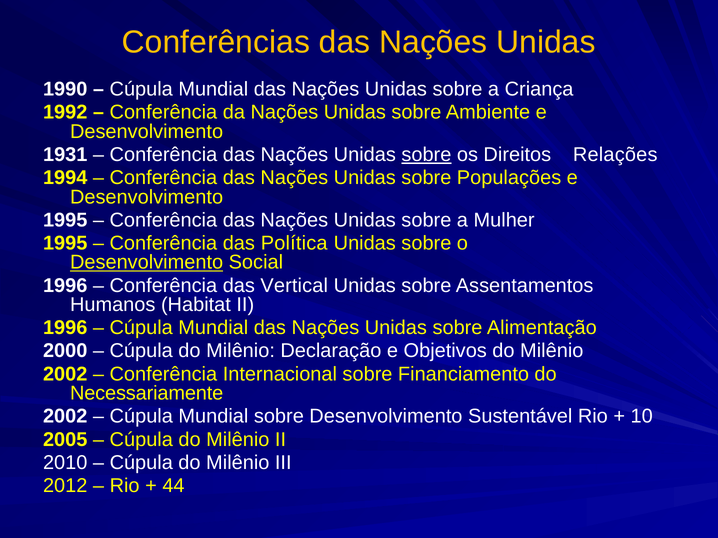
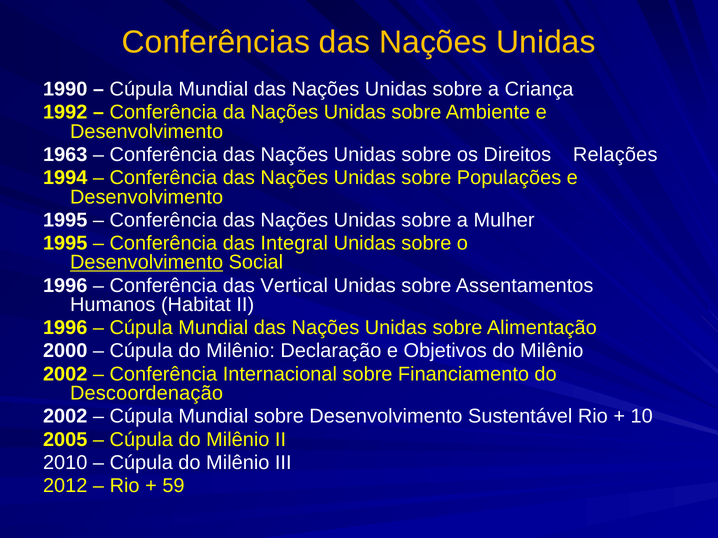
1931: 1931 -> 1963
sobre at (426, 155) underline: present -> none
Política: Política -> Integral
Necessariamente: Necessariamente -> Descoordenação
44: 44 -> 59
